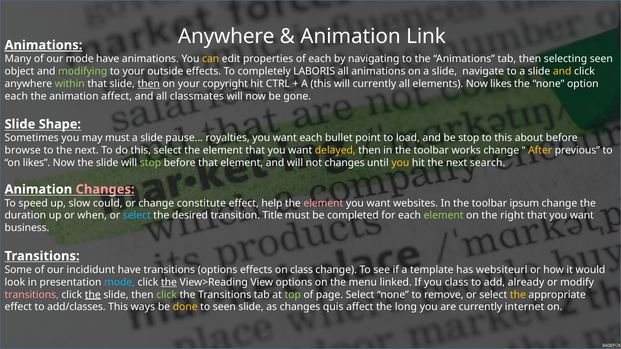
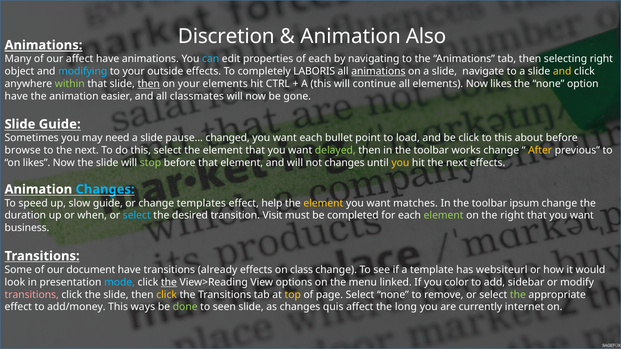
Anywhere at (226, 37): Anywhere -> Discretion
Link: Link -> Also
our mode: mode -> affect
can colour: yellow -> light blue
selecting seen: seen -> right
modifying colour: light green -> light blue
animations at (378, 71) underline: none -> present
your copyright: copyright -> elements
will currently: currently -> continue
each at (16, 96): each -> have
animation affect: affect -> easier
Slide Shape: Shape -> Guide
may must: must -> need
royalties: royalties -> changed
be stop: stop -> click
delayed colour: yellow -> light green
next search: search -> effects
Changes at (105, 190) colour: pink -> light blue
slow could: could -> guide
constitute: constitute -> templates
element at (323, 203) colour: pink -> yellow
websites: websites -> matches
Title: Title -> Visit
incididunt: incididunt -> document
transitions options: options -> already
you class: class -> color
already: already -> sidebar
the at (93, 295) underline: present -> none
click at (167, 295) colour: light green -> yellow
top colour: light green -> yellow
the at (518, 295) colour: yellow -> light green
add/classes: add/classes -> add/money
done colour: yellow -> light green
